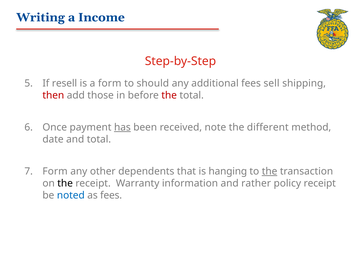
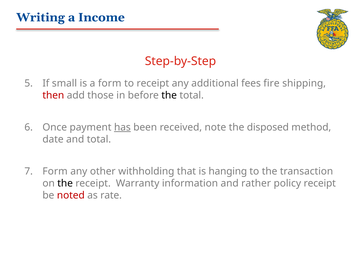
resell: resell -> small
to should: should -> receipt
sell: sell -> fire
the at (169, 96) colour: red -> black
different: different -> disposed
dependents: dependents -> withholding
the at (270, 172) underline: present -> none
noted colour: blue -> red
as fees: fees -> rate
